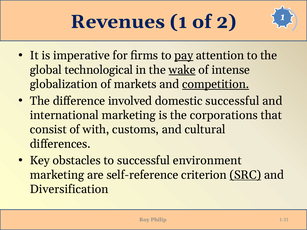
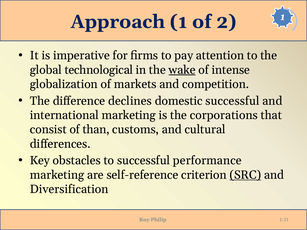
Revenues: Revenues -> Approach
pay underline: present -> none
competition underline: present -> none
involved: involved -> declines
with: with -> than
environment: environment -> performance
